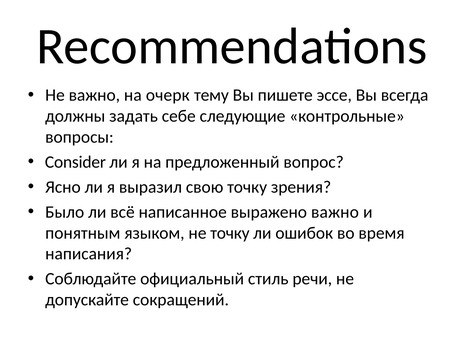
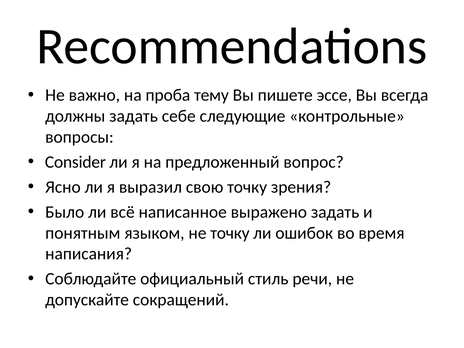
очерк: очерк -> проба
выражено важно: важно -> задать
